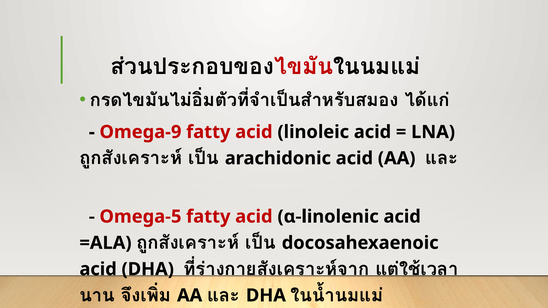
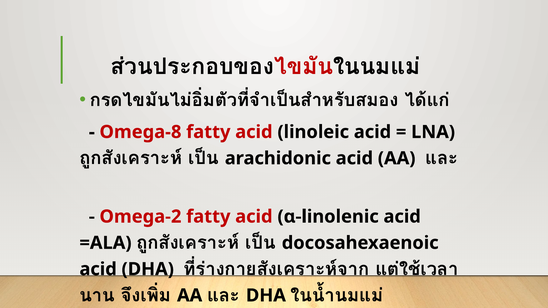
Omega-9: Omega-9 -> Omega-8
Omega-5: Omega-5 -> Omega-2
